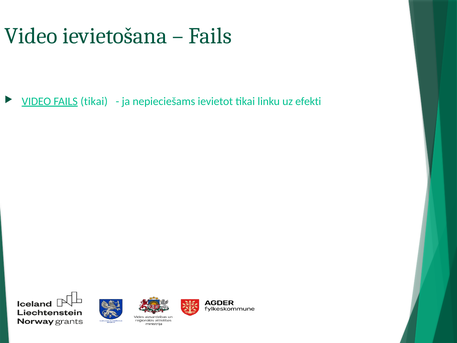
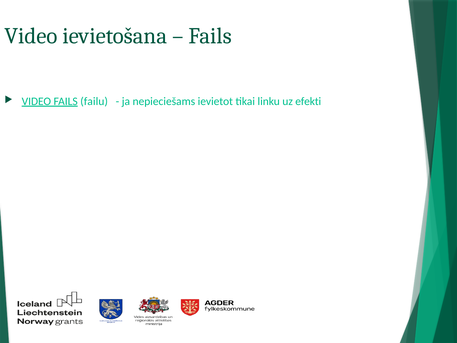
FAILS tikai: tikai -> failu
